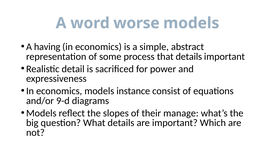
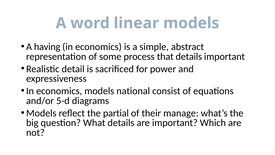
worse: worse -> linear
instance: instance -> national
9-d: 9-d -> 5-d
slopes: slopes -> partial
